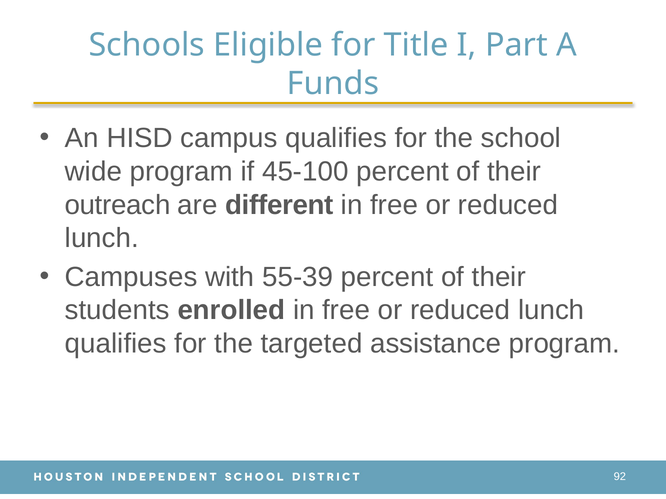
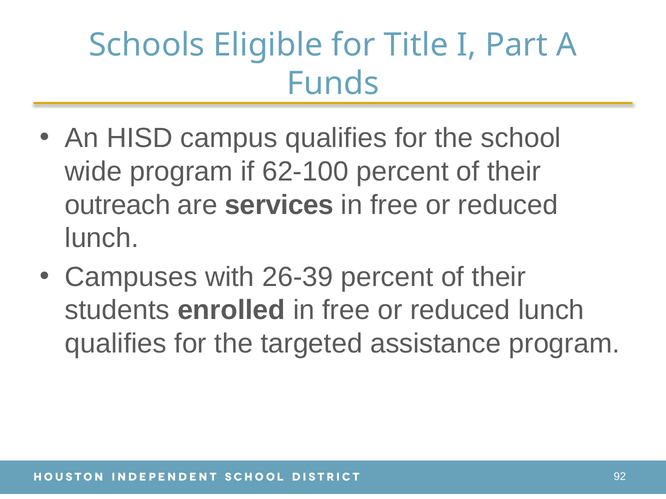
45-100: 45-100 -> 62-100
different: different -> services
55-39: 55-39 -> 26-39
